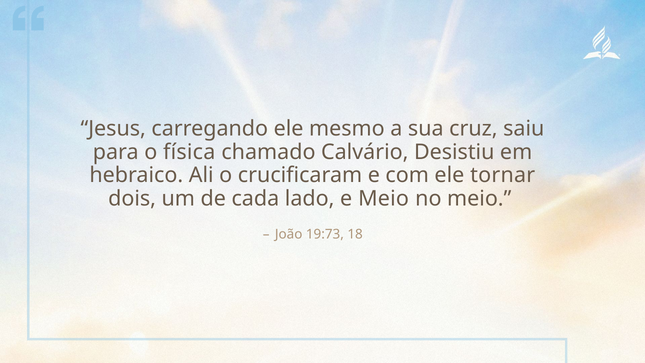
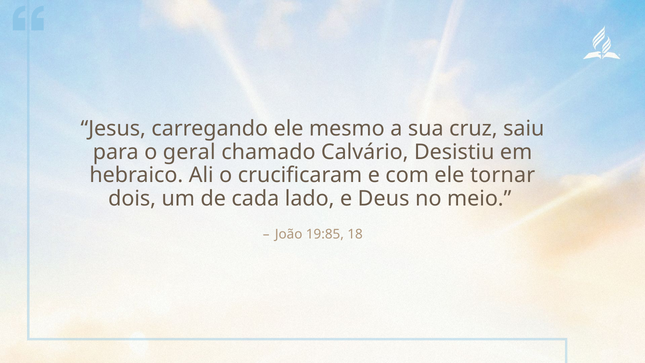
física: física -> geral
e Meio: Meio -> Deus
19:73: 19:73 -> 19:85
